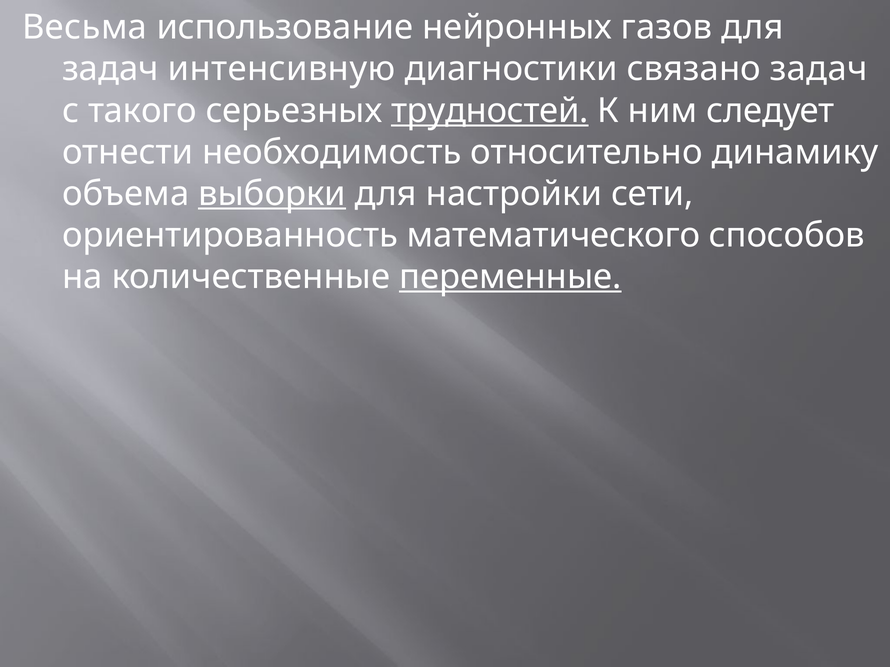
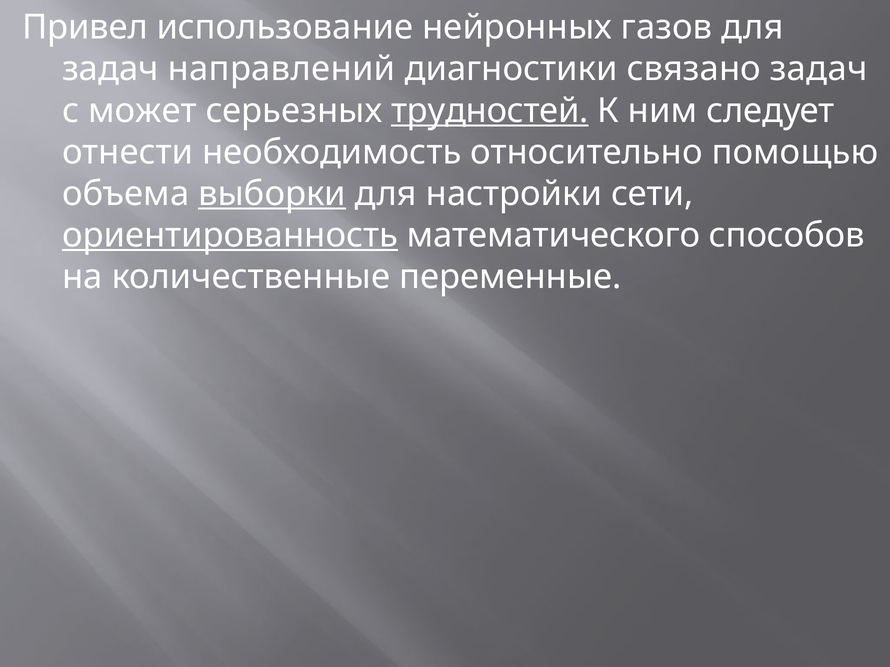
Весьма: Весьма -> Привел
интенсивную: интенсивную -> направлений
такого: такого -> может
динамику: динамику -> помощью
ориентированность underline: none -> present
переменные underline: present -> none
